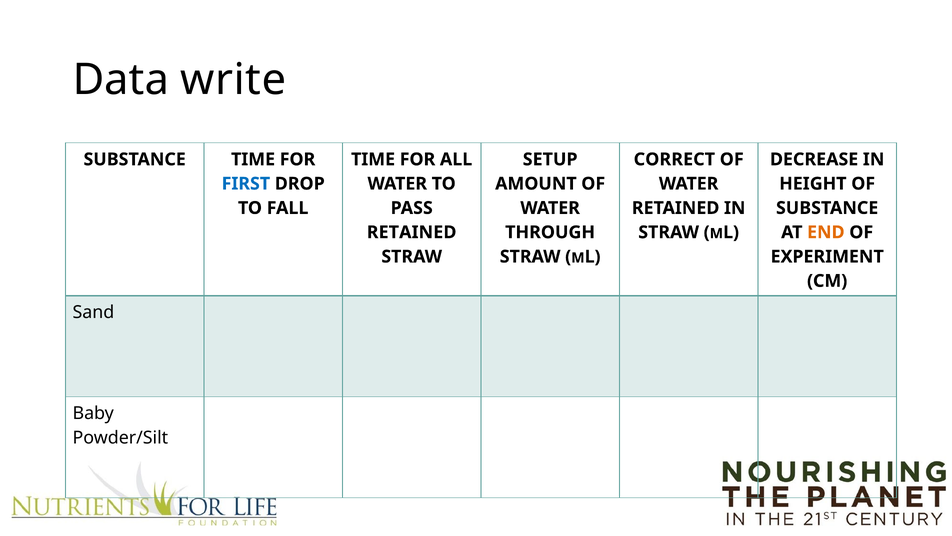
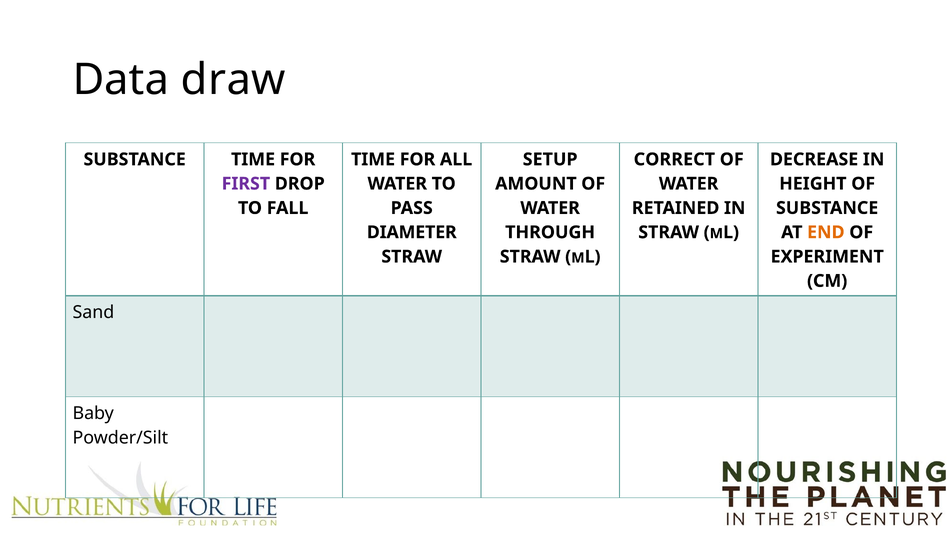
write: write -> draw
FIRST colour: blue -> purple
RETAINED at (412, 232): RETAINED -> DIAMETER
